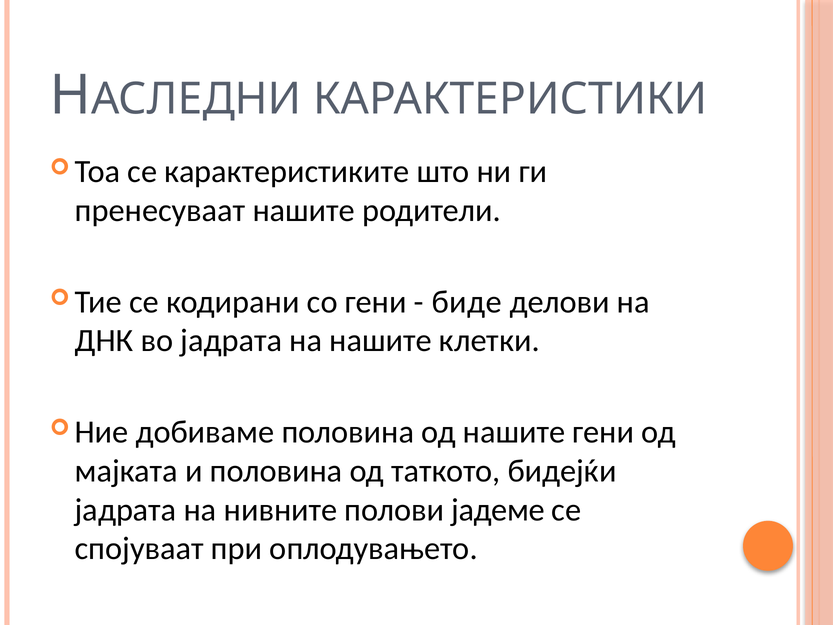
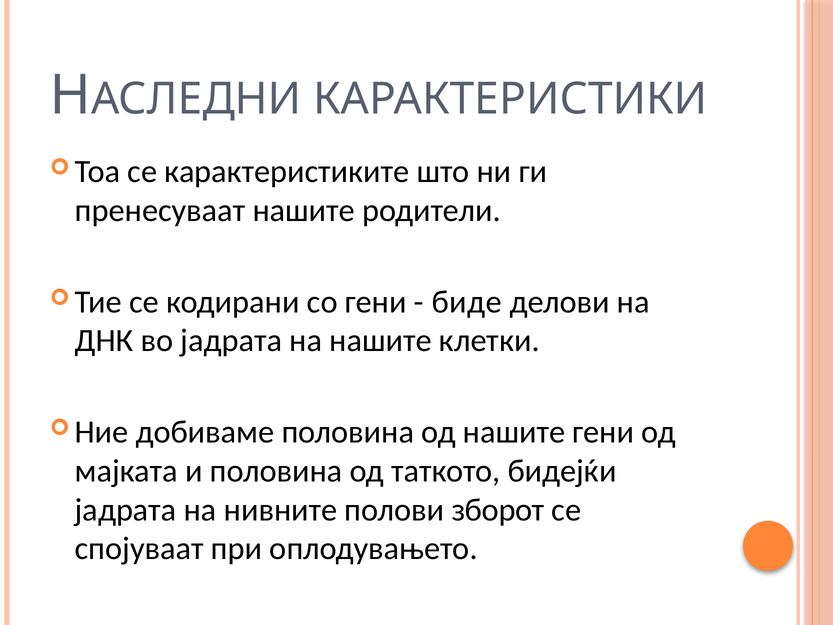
јадеме: јадеме -> зборот
